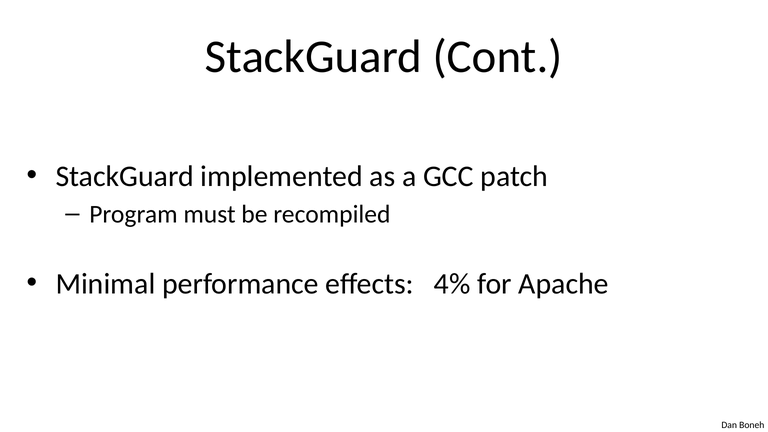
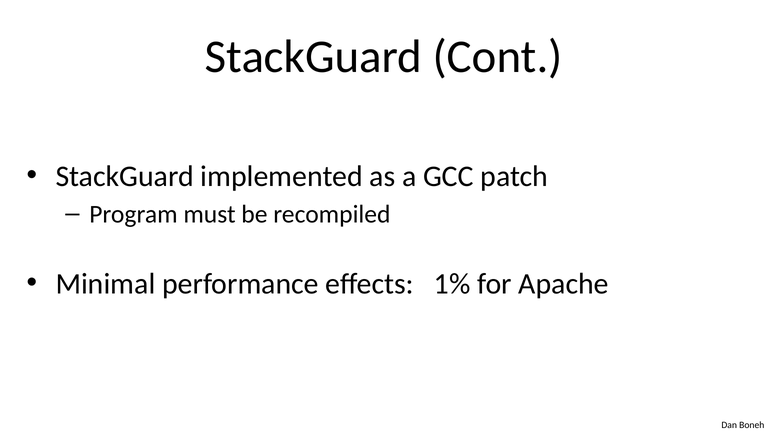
4%: 4% -> 1%
